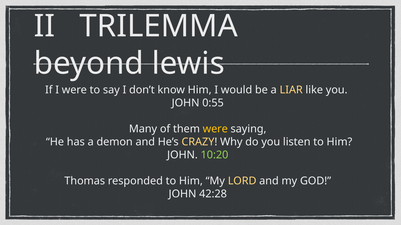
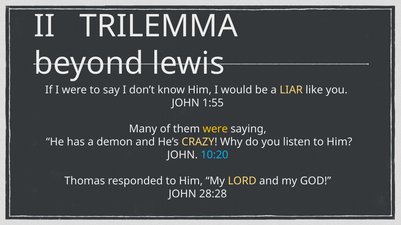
0:55: 0:55 -> 1:55
10:20 colour: light green -> light blue
42:28: 42:28 -> 28:28
